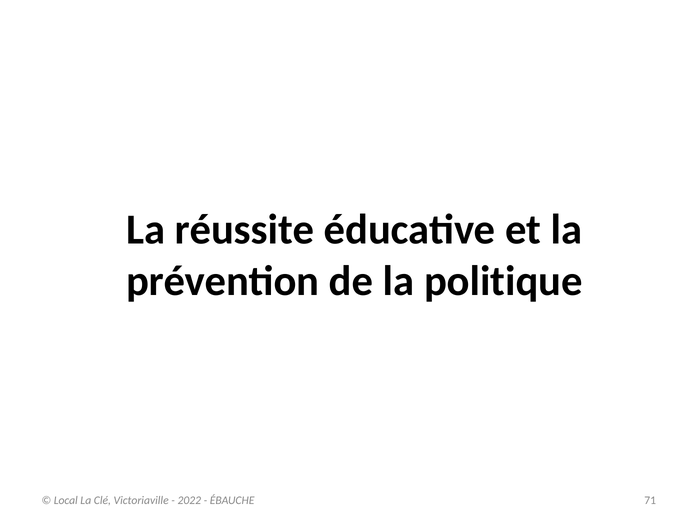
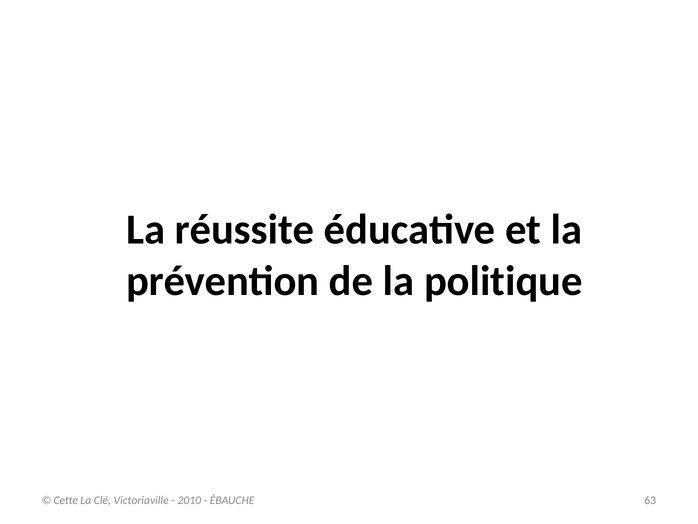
Local: Local -> Cette
2022: 2022 -> 2010
71: 71 -> 63
